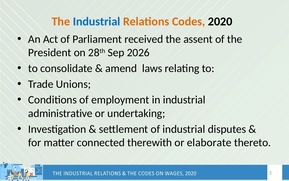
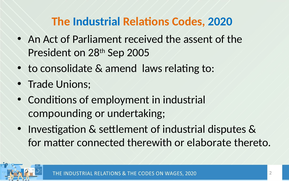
2020 colour: black -> blue
2026: 2026 -> 2005
administrative: administrative -> compounding
